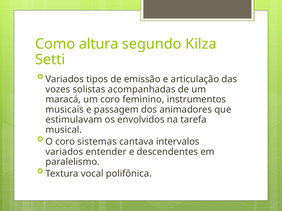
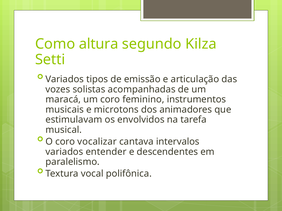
passagem: passagem -> microtons
sistemas: sistemas -> vocalizar
